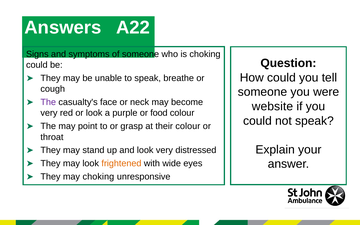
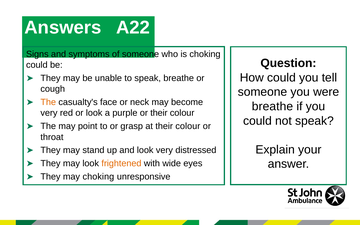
The at (48, 102) colour: purple -> orange
website at (272, 106): website -> breathe
or food: food -> their
